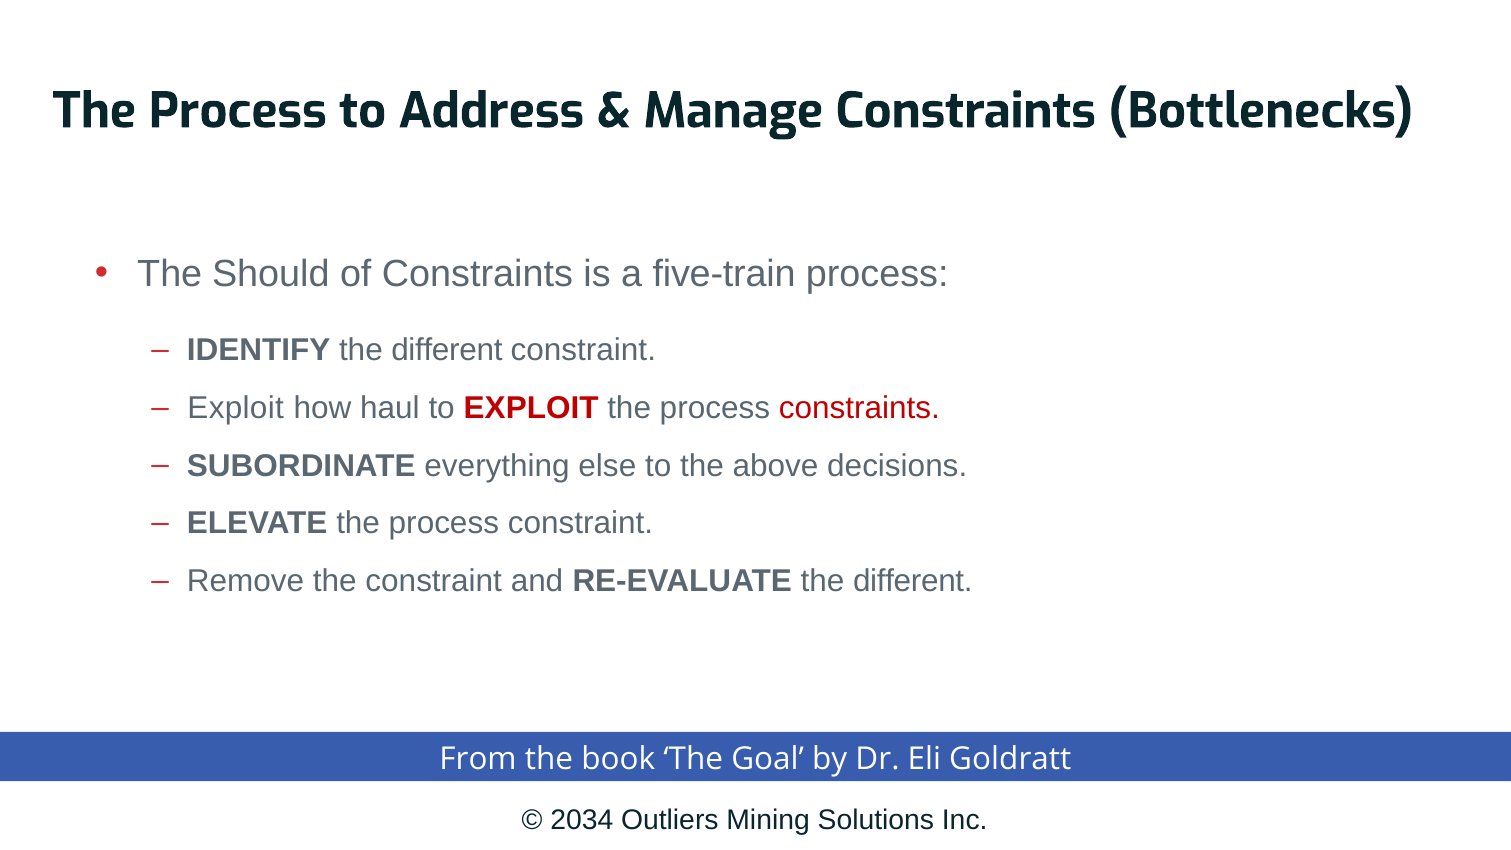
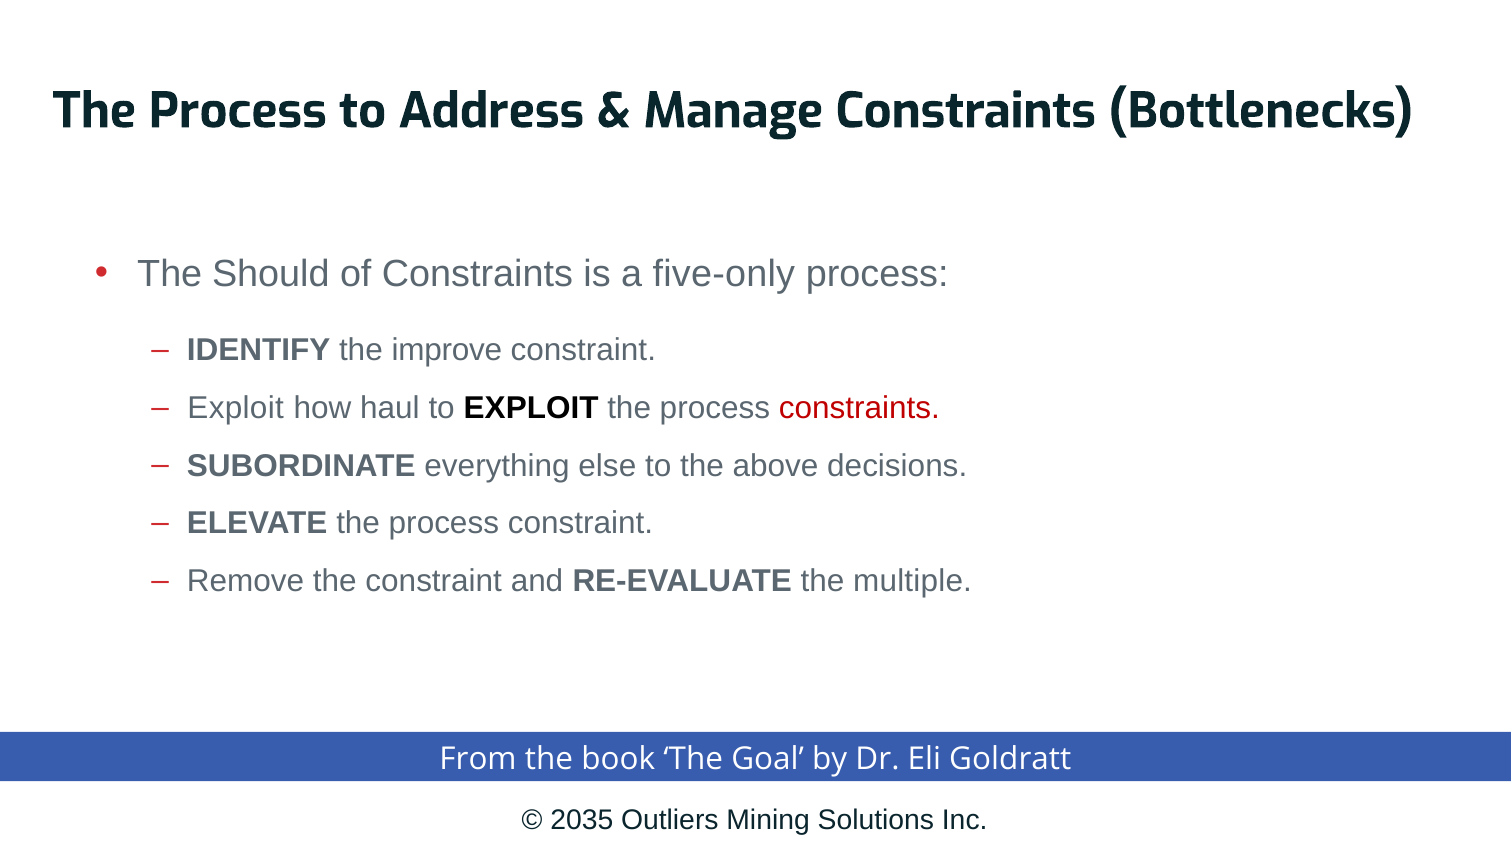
five-train: five-train -> five-only
IDENTIFY the different: different -> improve
EXPLOIT at (531, 408) colour: red -> black
RE-EVALUATE the different: different -> multiple
2034: 2034 -> 2035
